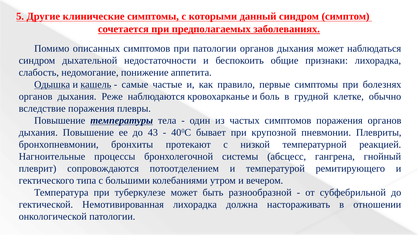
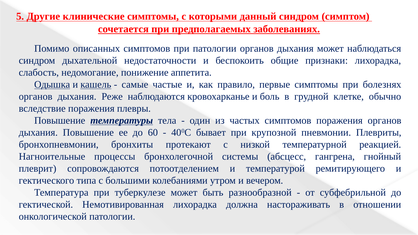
43: 43 -> 60
